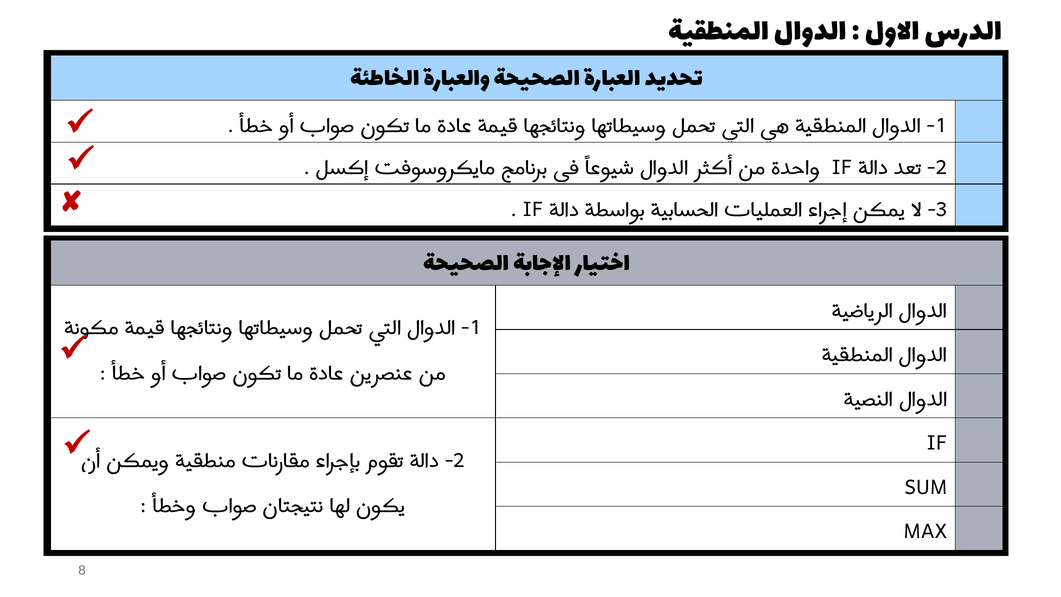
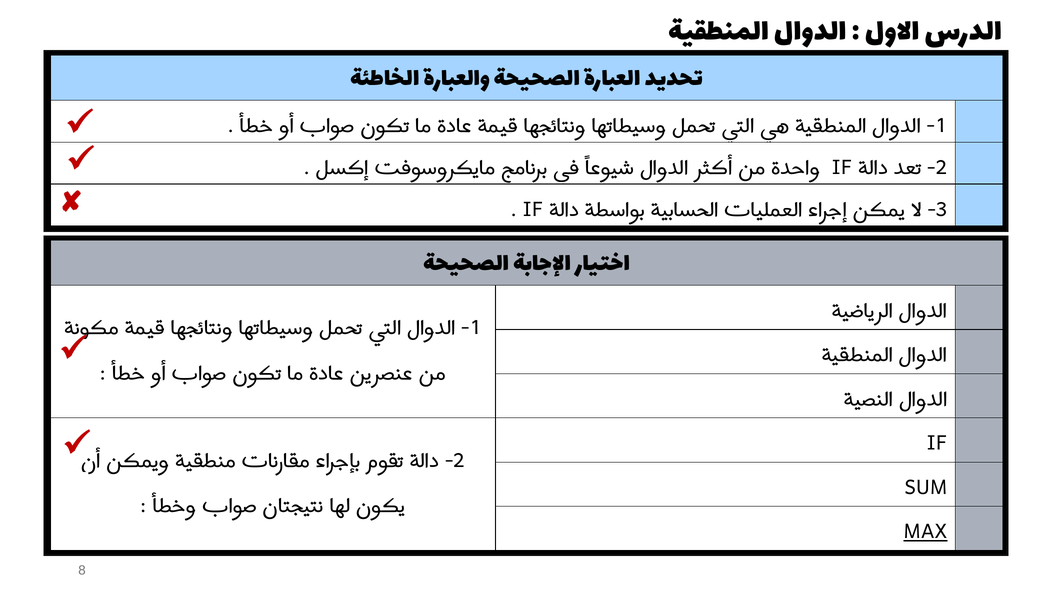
MAX underline: none -> present
